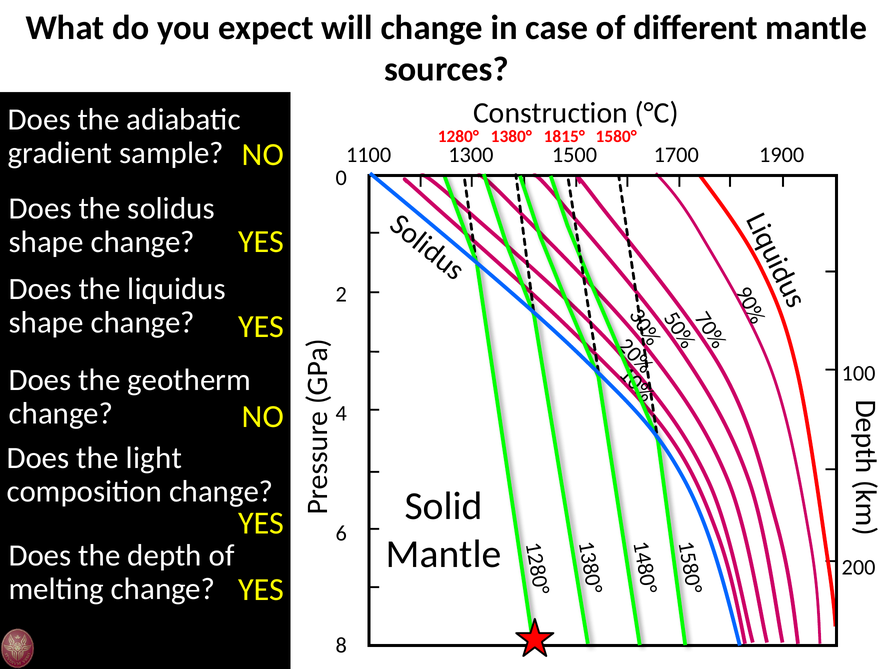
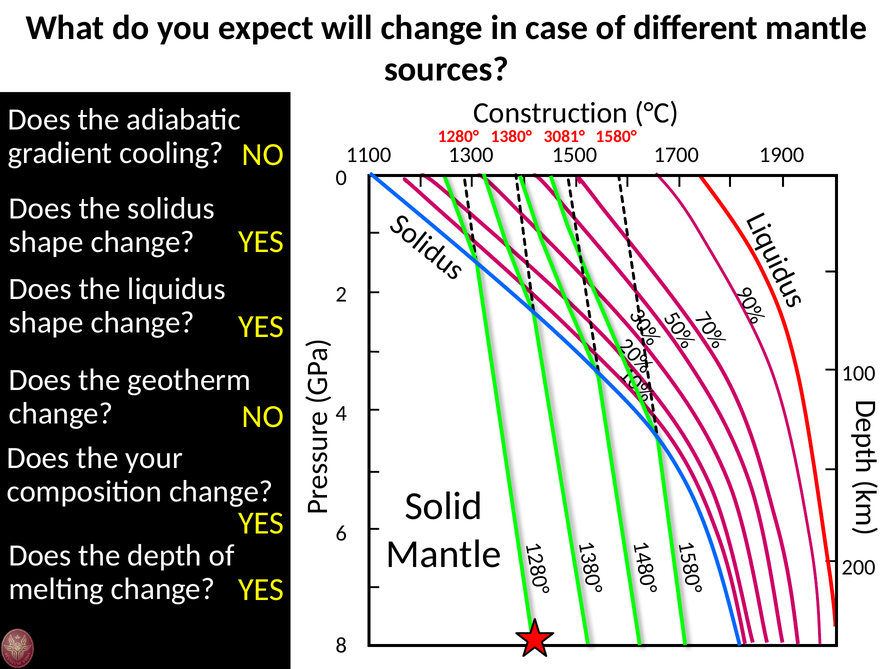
1815°: 1815° -> 3081°
sample: sample -> cooling
light: light -> your
